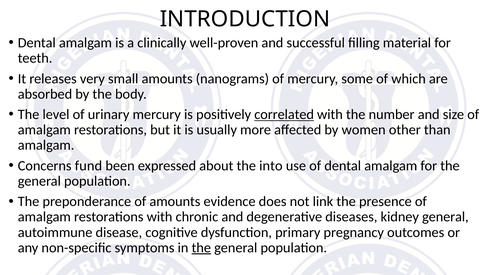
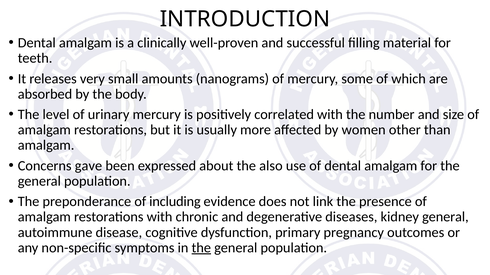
correlated underline: present -> none
fund: fund -> gave
into: into -> also
of amounts: amounts -> including
